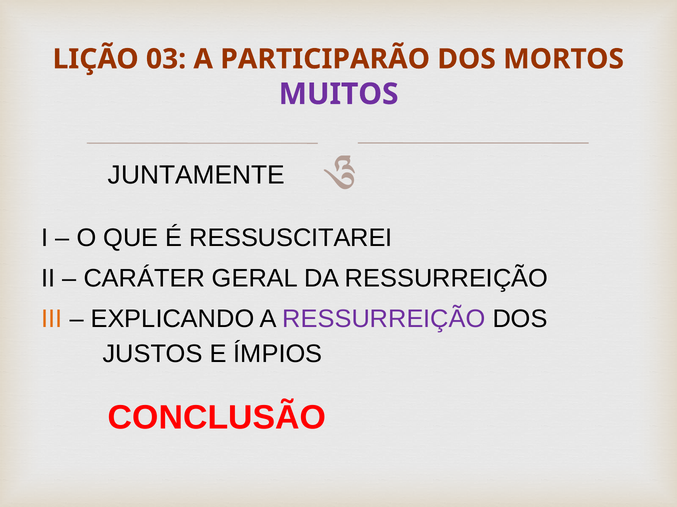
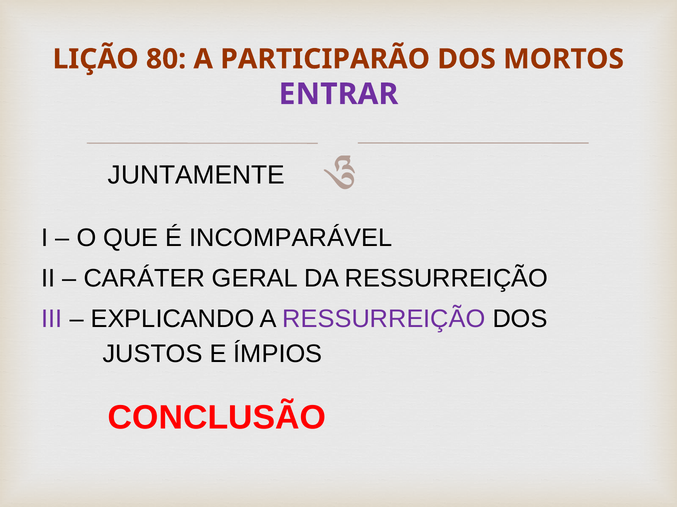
03: 03 -> 80
MUITOS: MUITOS -> ENTRAR
RESSUSCITAREI: RESSUSCITAREI -> INCOMPARÁVEL
III colour: orange -> purple
